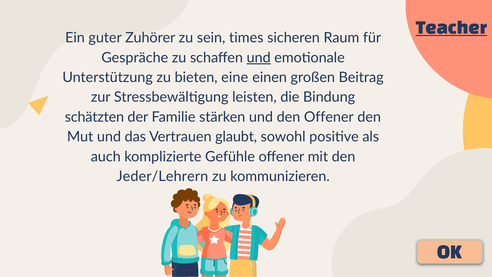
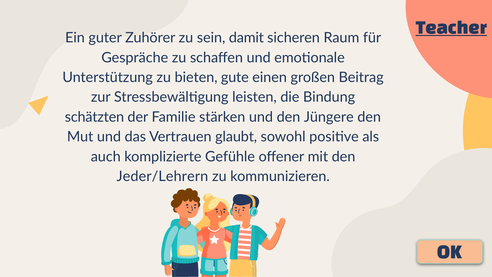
times: times -> damit
und at (259, 58) underline: present -> none
eine: eine -> gute
den Offener: Offener -> Jüngere
